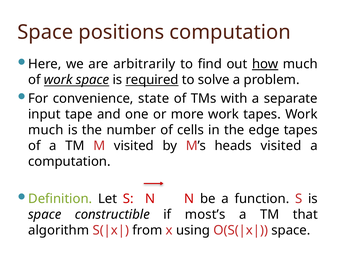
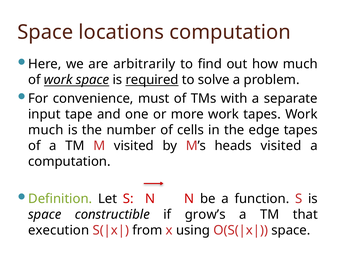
positions: positions -> locations
how underline: present -> none
state: state -> must
most’s: most’s -> grow’s
algorithm: algorithm -> execution
